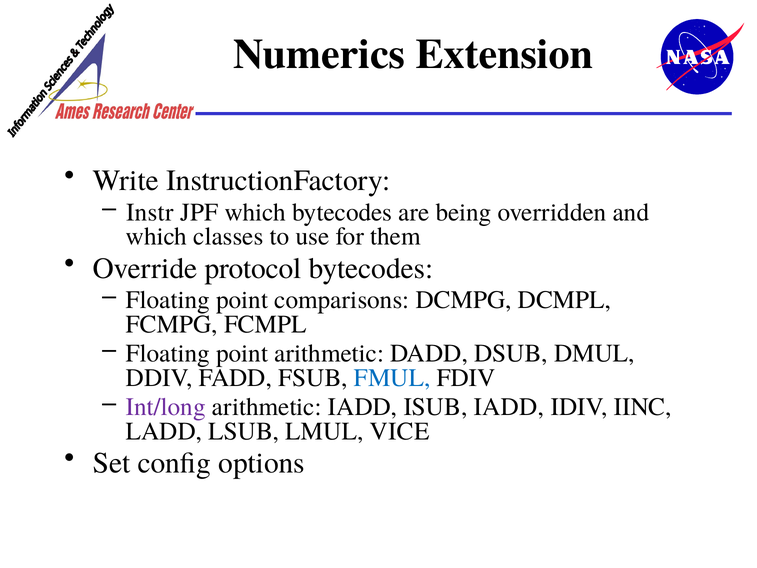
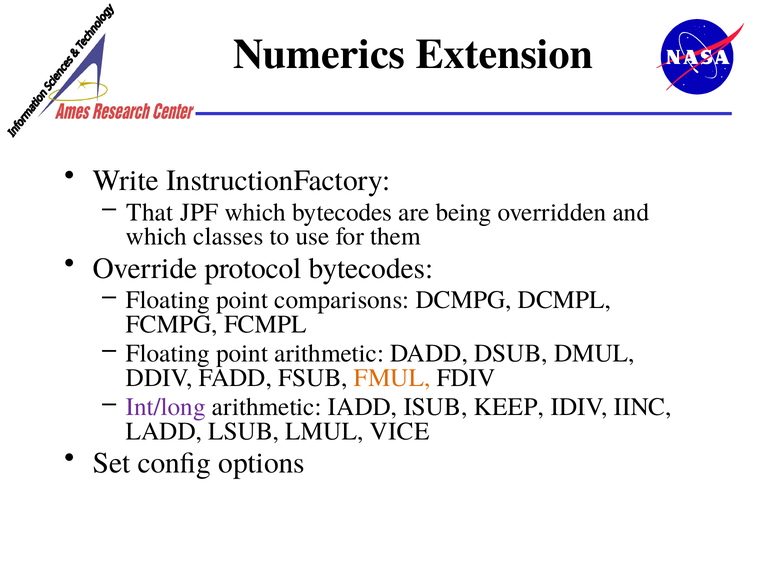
Instr: Instr -> That
FMUL colour: blue -> orange
ISUB IADD: IADD -> KEEP
